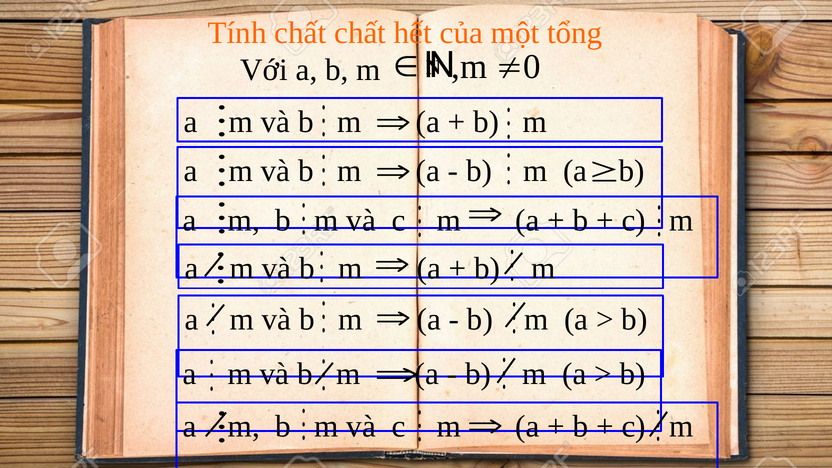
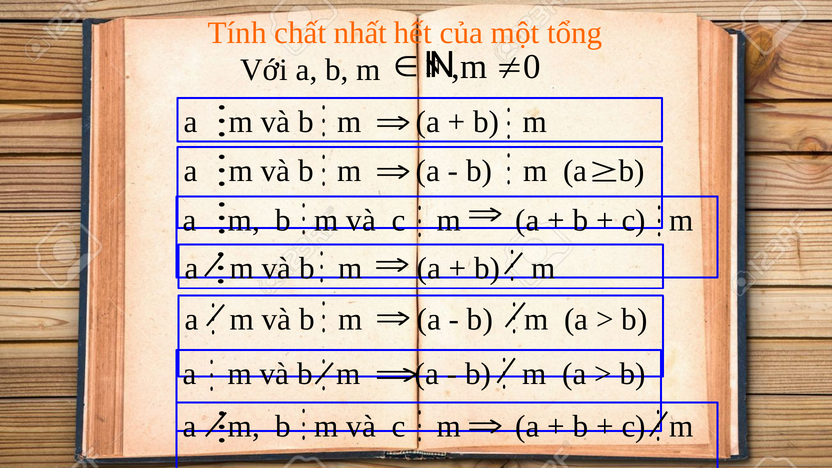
chất chất: chất -> nhất
